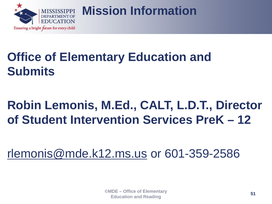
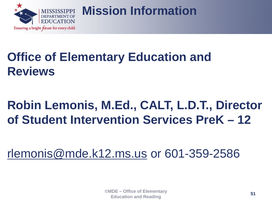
Submits: Submits -> Reviews
